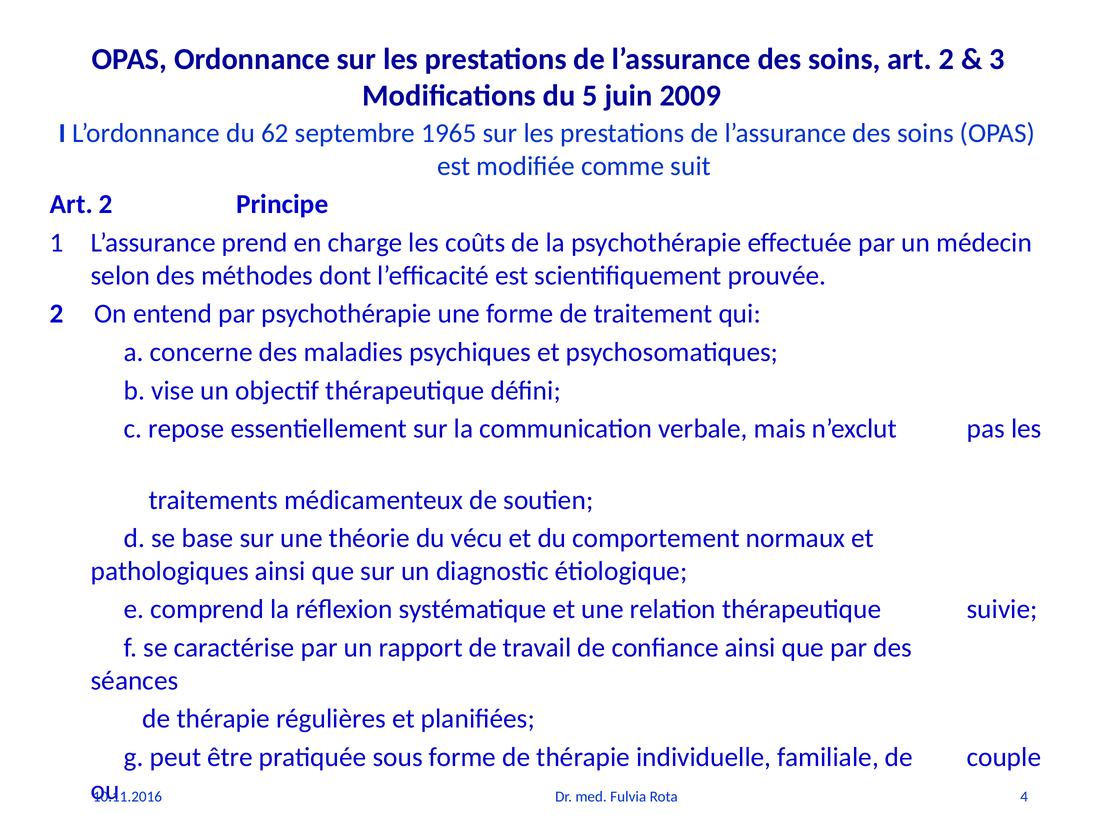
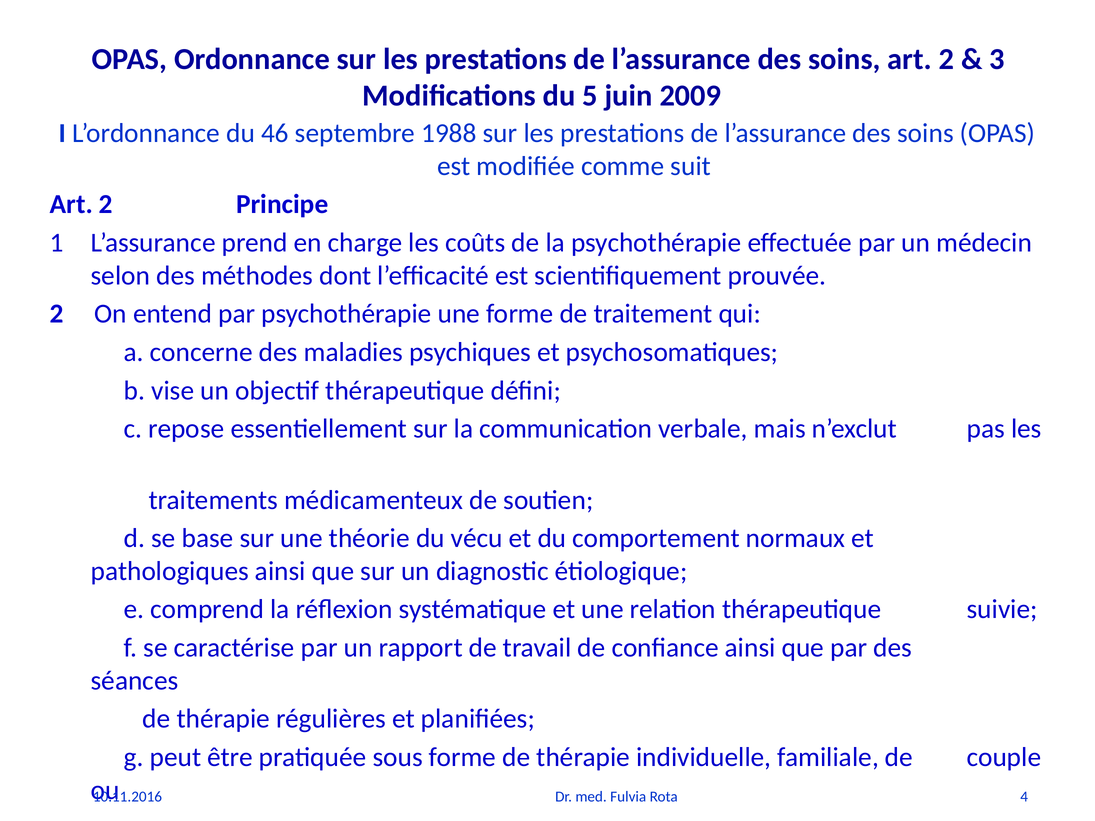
62: 62 -> 46
1965: 1965 -> 1988
